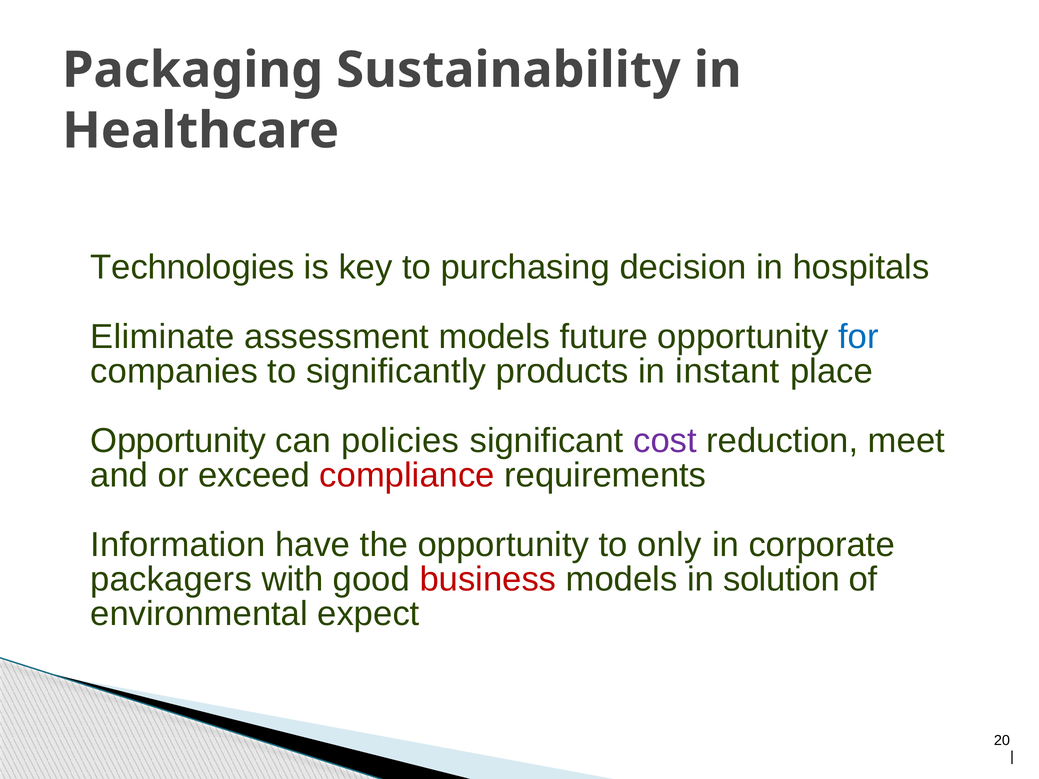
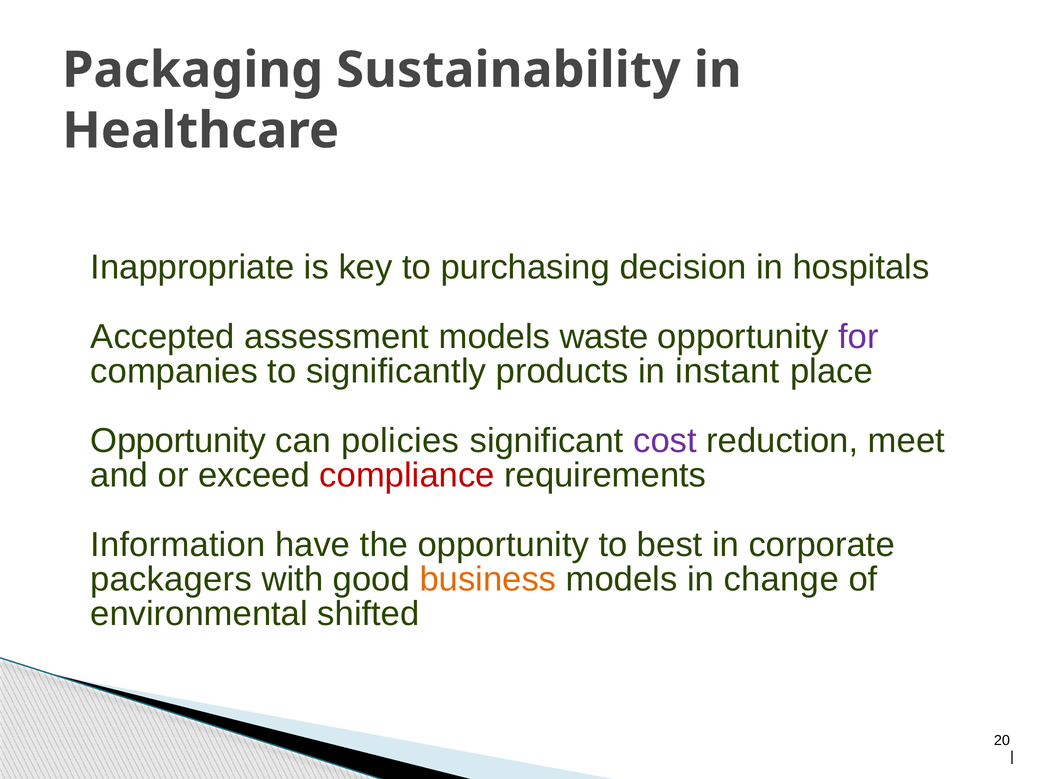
Technologies: Technologies -> Inappropriate
Eliminate: Eliminate -> Accepted
future: future -> waste
for colour: blue -> purple
only: only -> best
business colour: red -> orange
solution: solution -> change
expect: expect -> shifted
